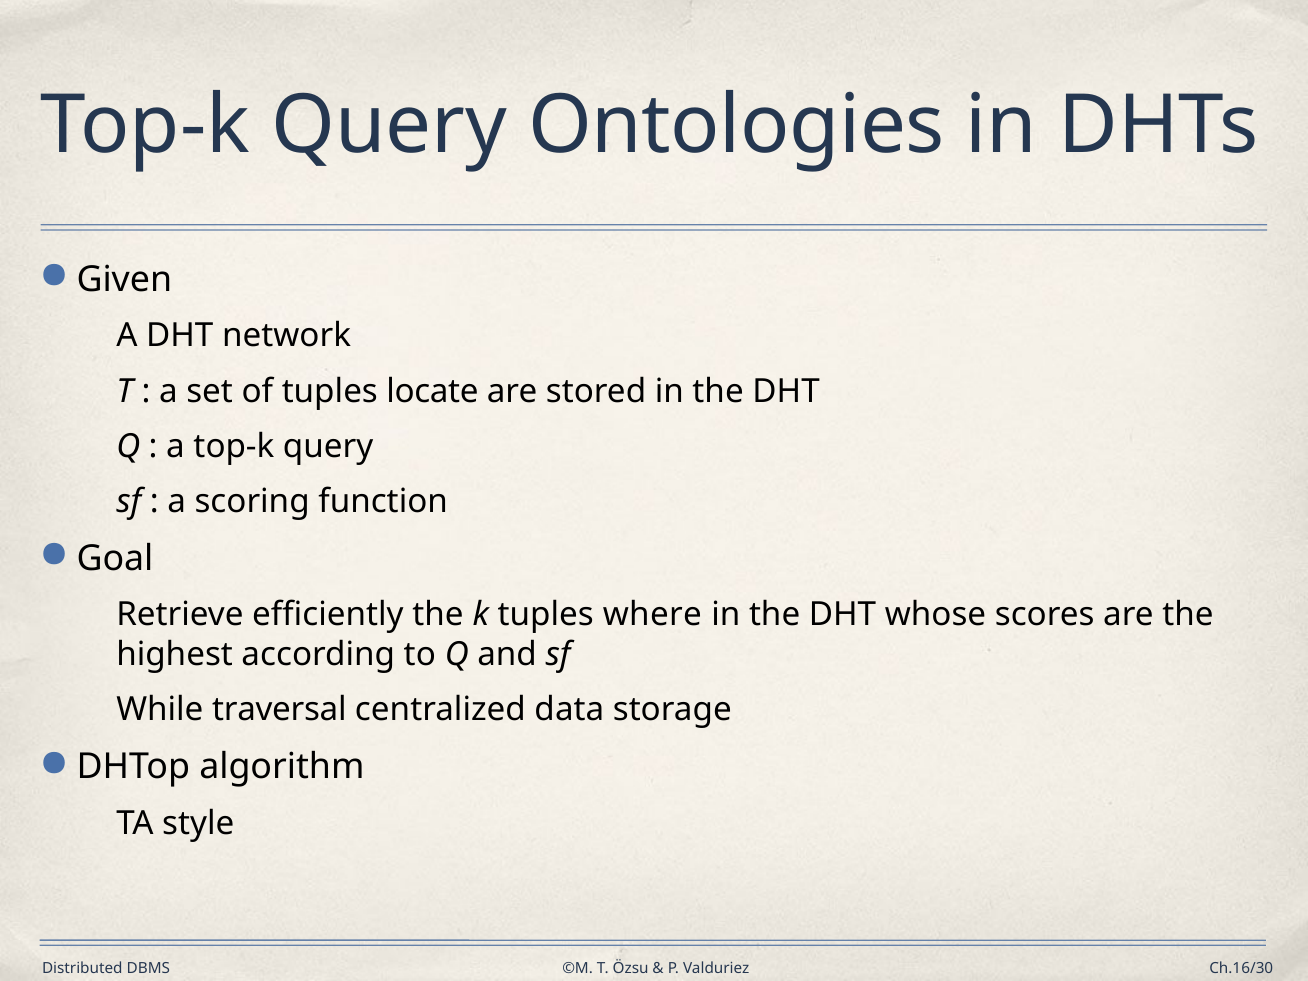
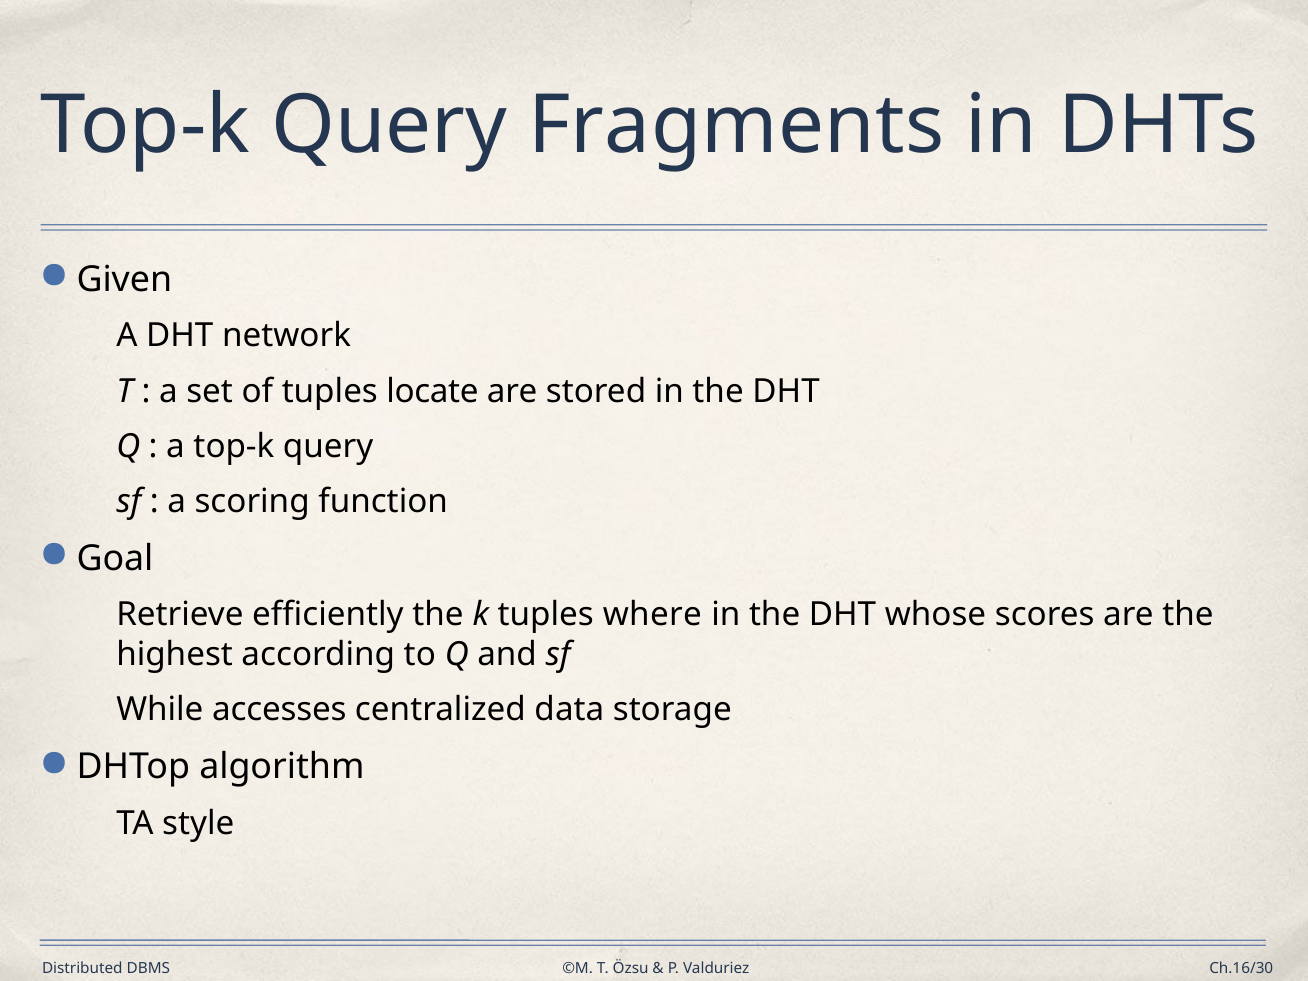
Ontologies: Ontologies -> Fragments
traversal: traversal -> accesses
